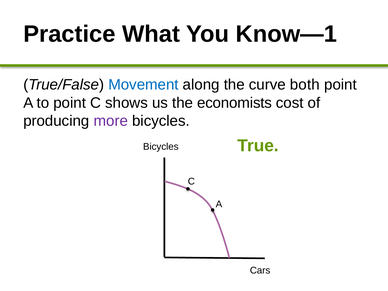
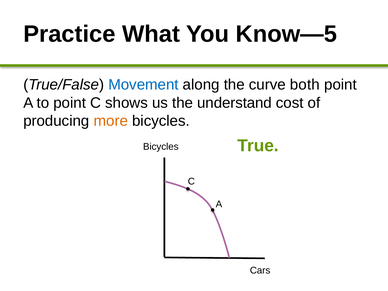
Know—1: Know—1 -> Know—5
economists: economists -> understand
more colour: purple -> orange
